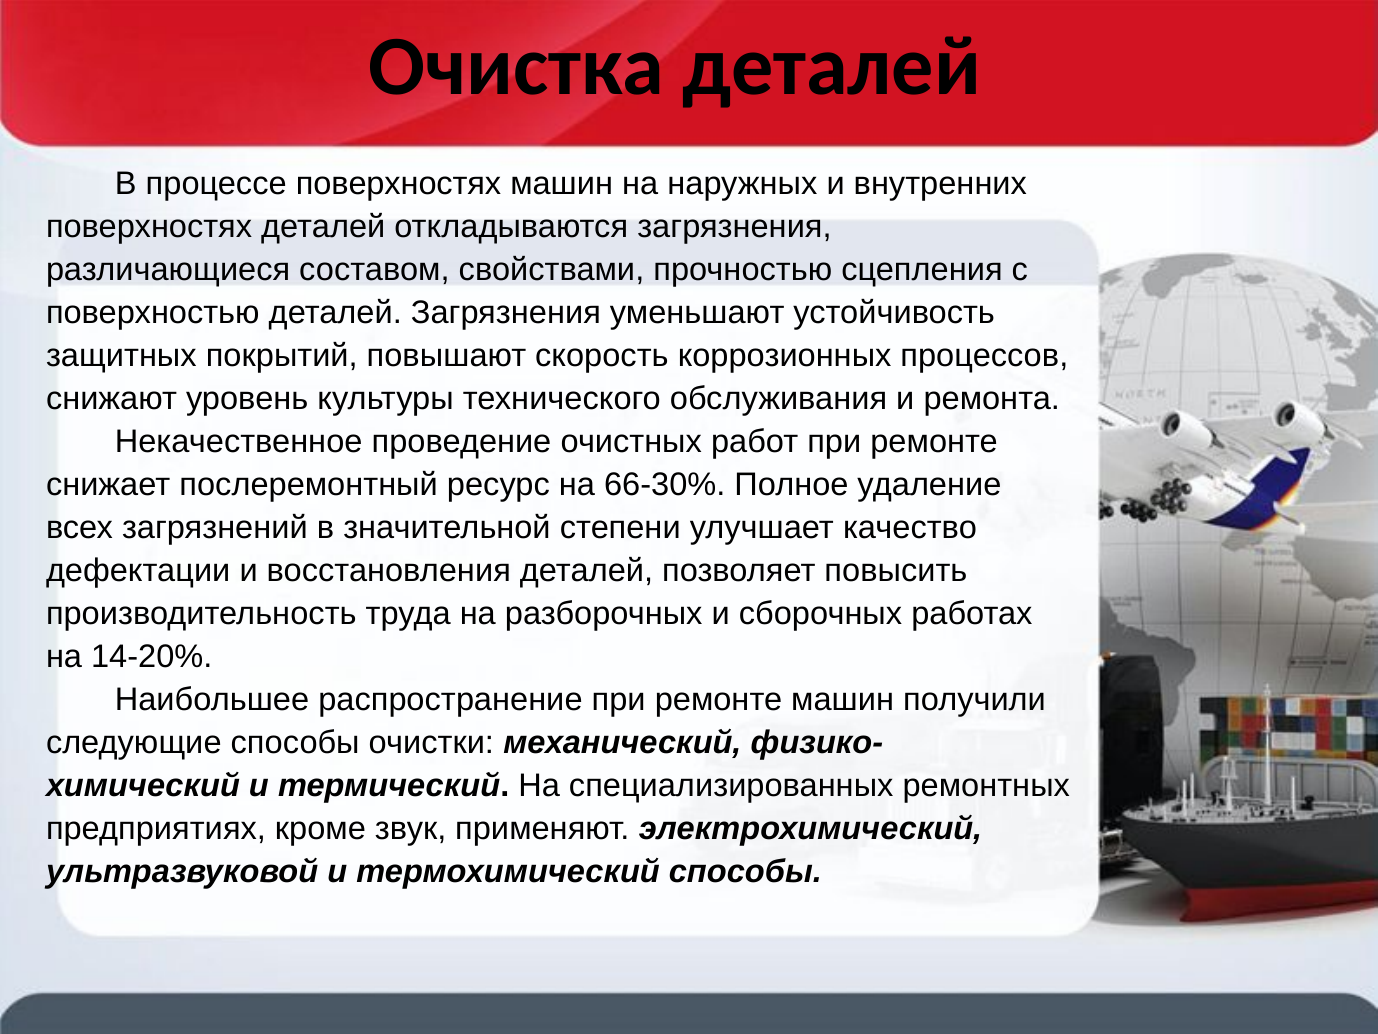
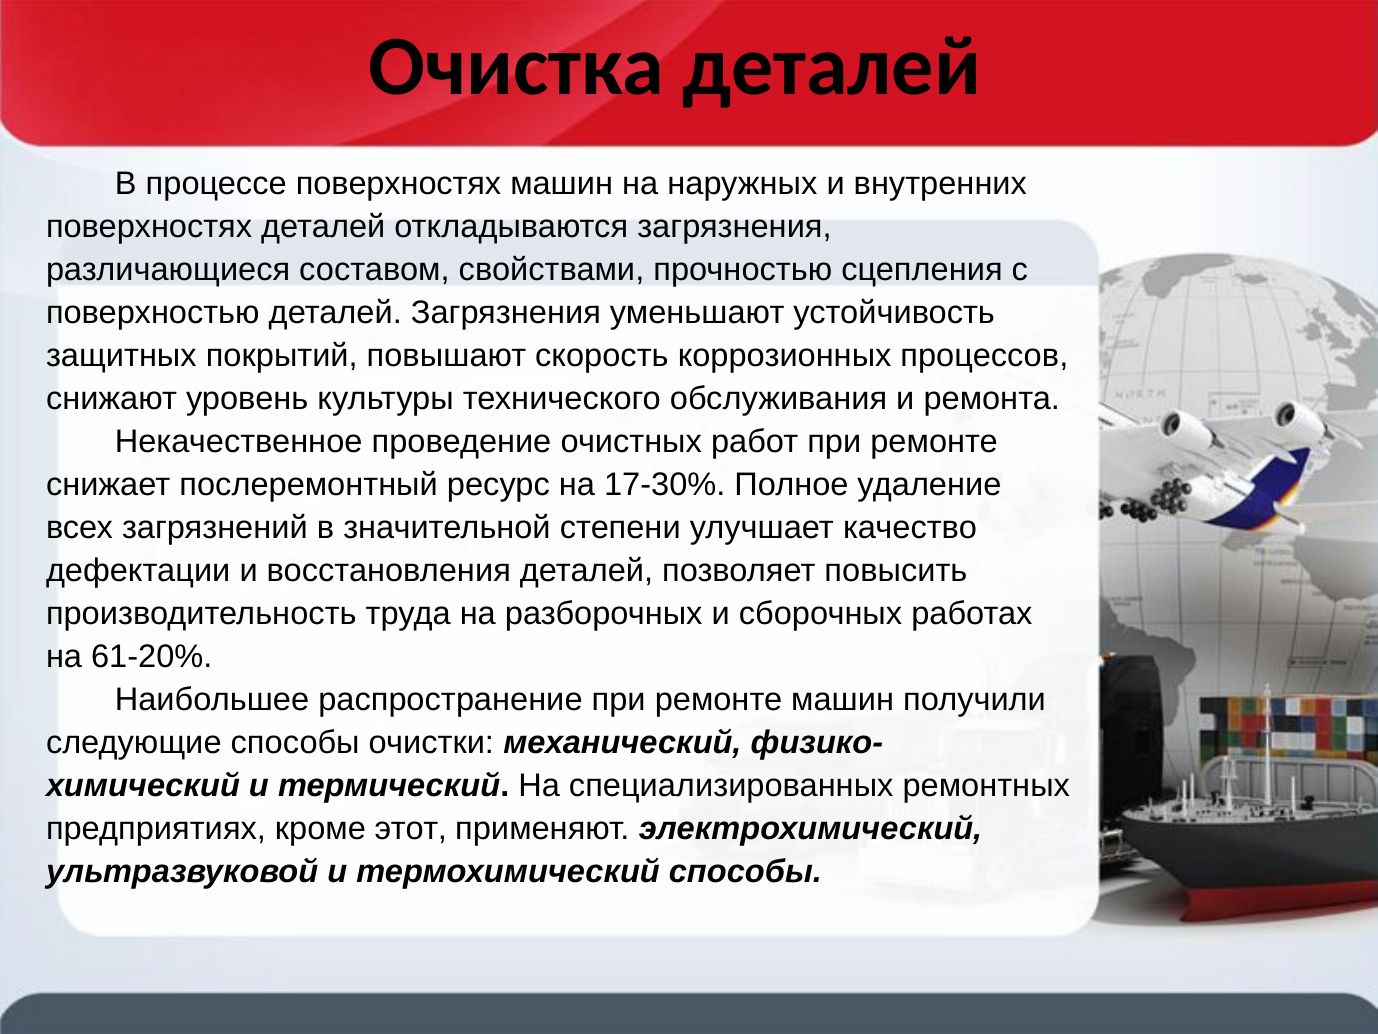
66-30%: 66-30% -> 17-30%
14-20%: 14-20% -> 61-20%
звук: звук -> этот
